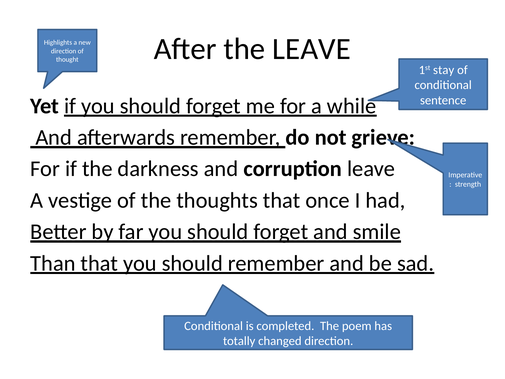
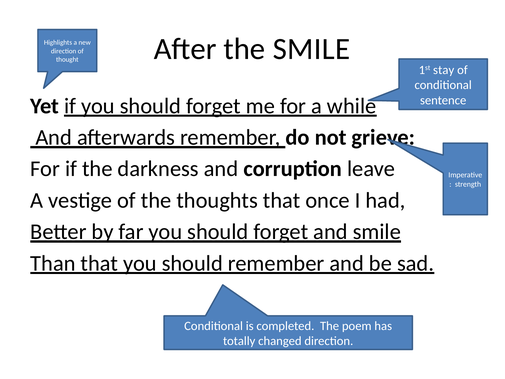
the LEAVE: LEAVE -> SMILE
